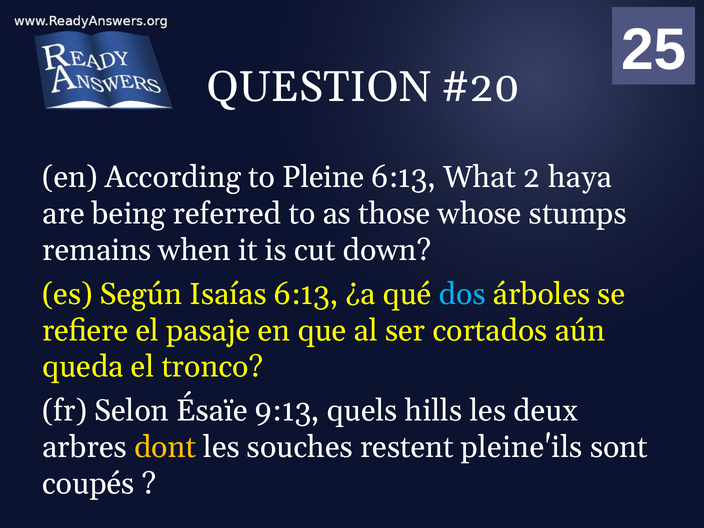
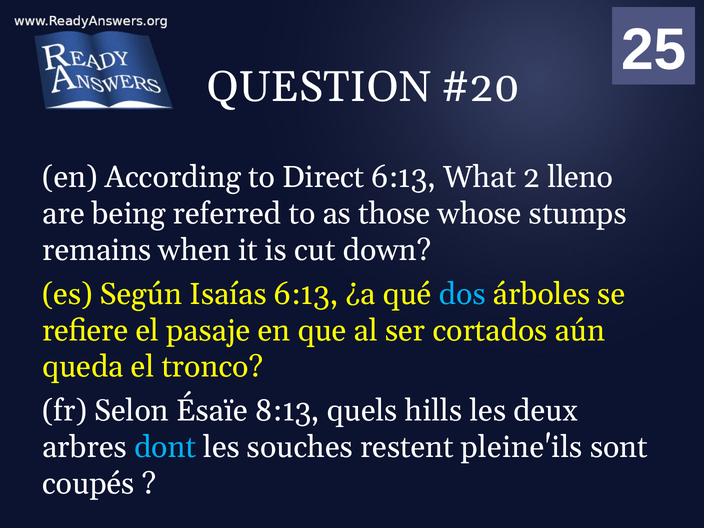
Pleine: Pleine -> Direct
haya: haya -> lleno
9:13: 9:13 -> 8:13
dont colour: yellow -> light blue
